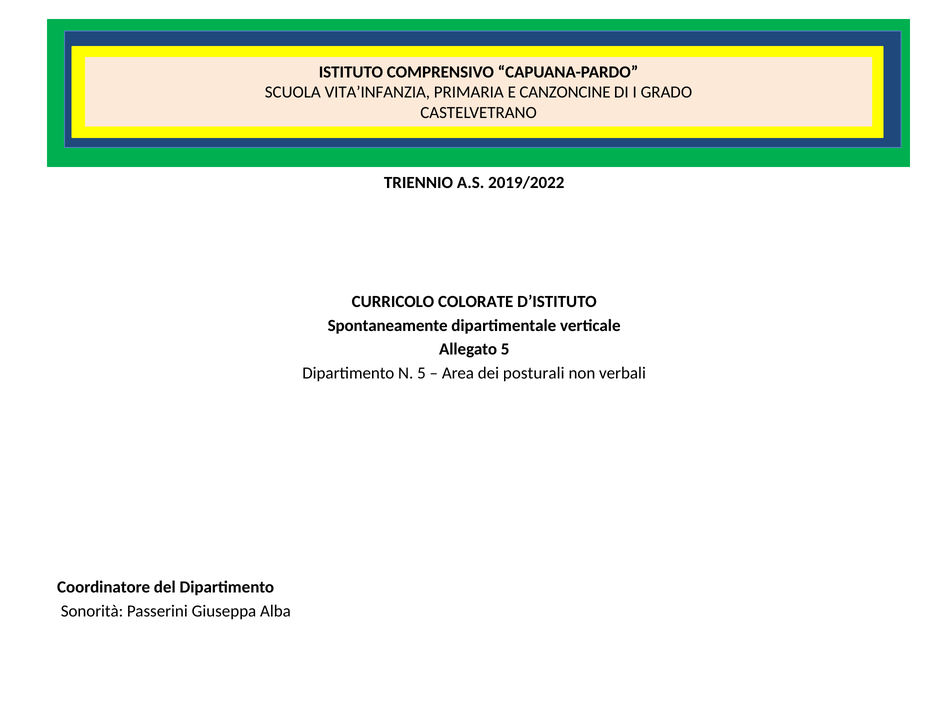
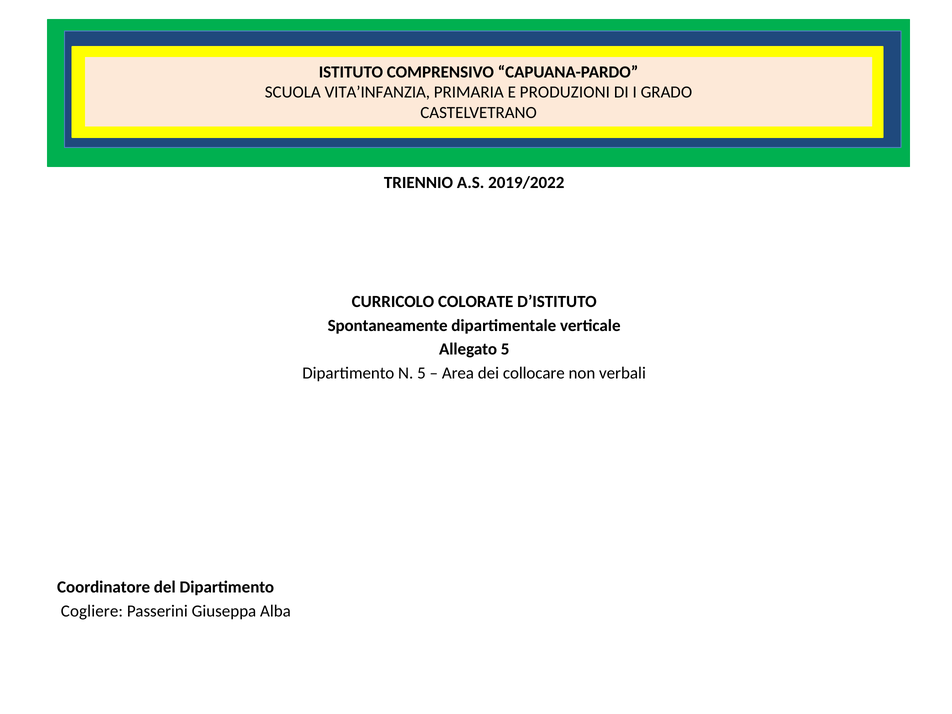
CANZONCINE: CANZONCINE -> PRODUZIONI
posturali: posturali -> collocare
Sonorità: Sonorità -> Cogliere
